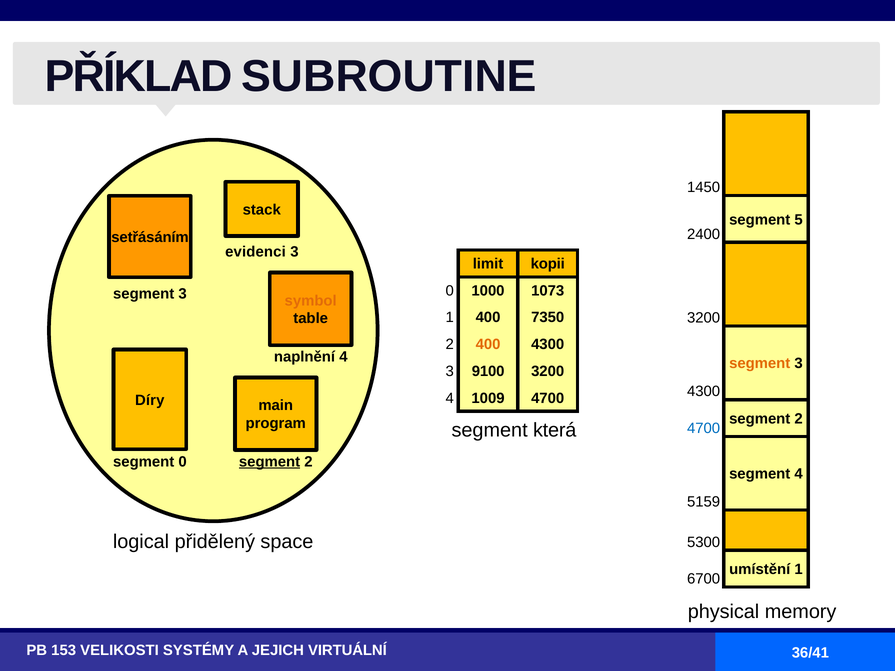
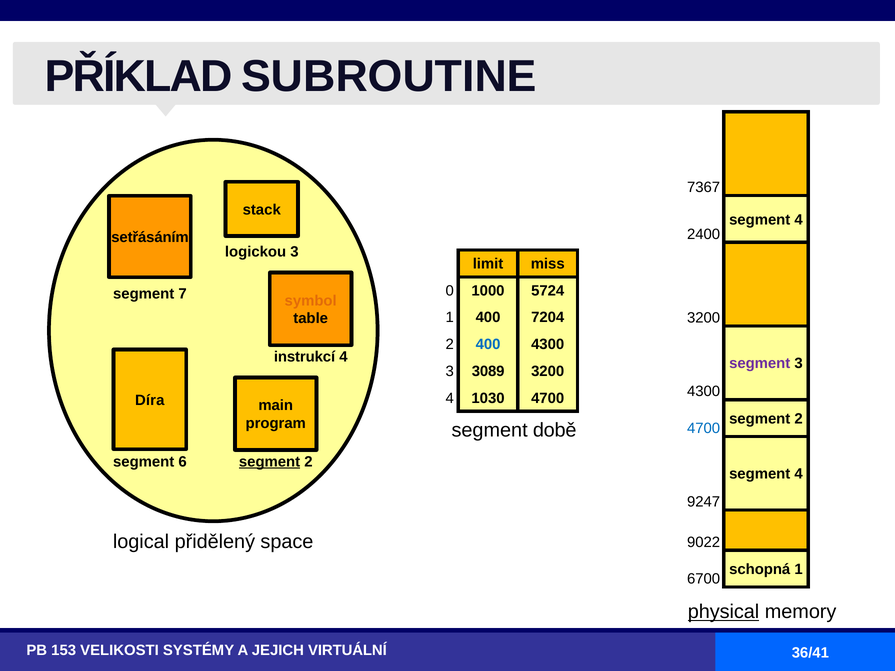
1450: 1450 -> 7367
5 at (799, 220): 5 -> 4
evidenci: evidenci -> logickou
kopii: kopii -> miss
1073: 1073 -> 5724
3 at (183, 294): 3 -> 7
7350: 7350 -> 7204
400 at (488, 345) colour: orange -> blue
naplnění: naplnění -> instrukcí
segment at (760, 364) colour: orange -> purple
9100: 9100 -> 3089
1009: 1009 -> 1030
Díry: Díry -> Díra
která: která -> době
segment 0: 0 -> 6
5159: 5159 -> 9247
5300: 5300 -> 9022
umístění: umístění -> schopná
physical underline: none -> present
